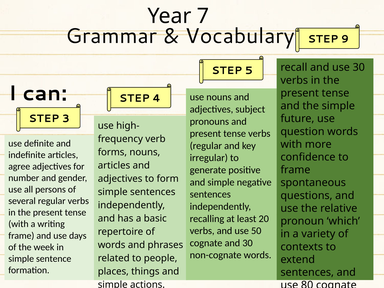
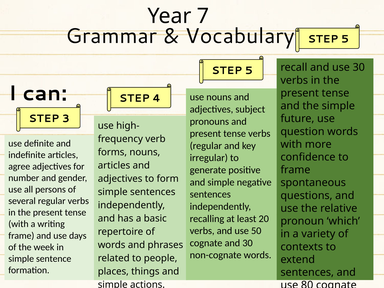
9 at (345, 39): 9 -> 5
